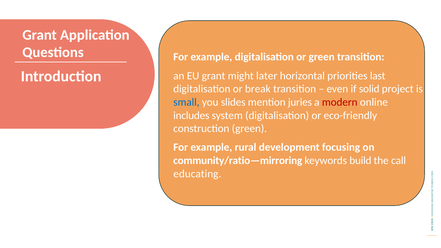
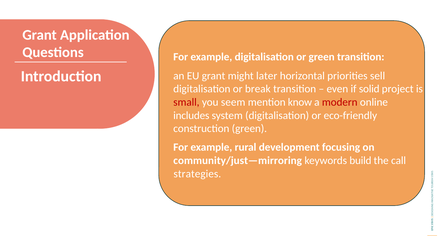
last: last -> sell
small colour: blue -> red
slides: slides -> seem
juries: juries -> know
community/ratio—mirroring: community/ratio—mirroring -> community/just—mirroring
educating: educating -> strategies
